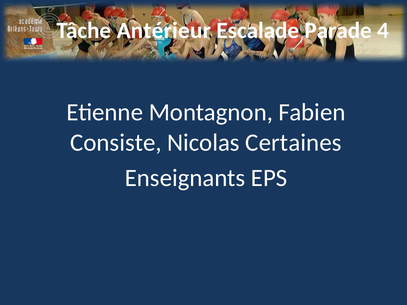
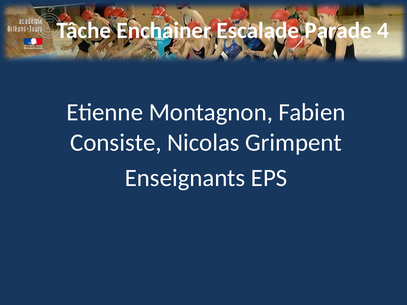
Antérieur: Antérieur -> Enchainer
Certaines: Certaines -> Grimpent
